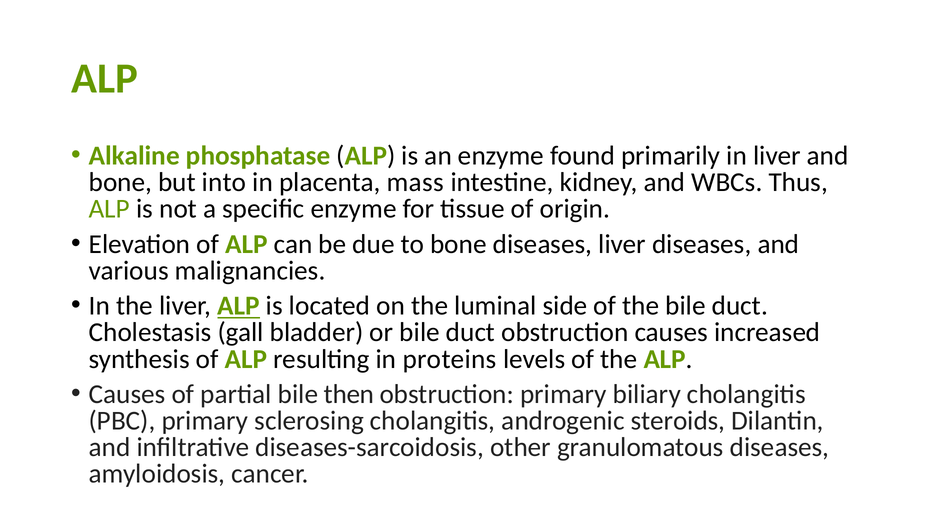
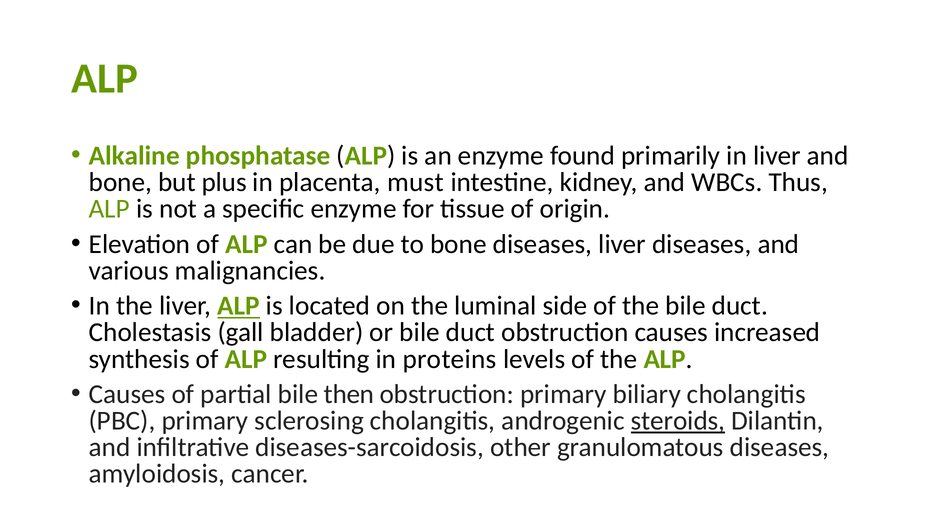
into: into -> plus
mass: mass -> must
steroids underline: none -> present
